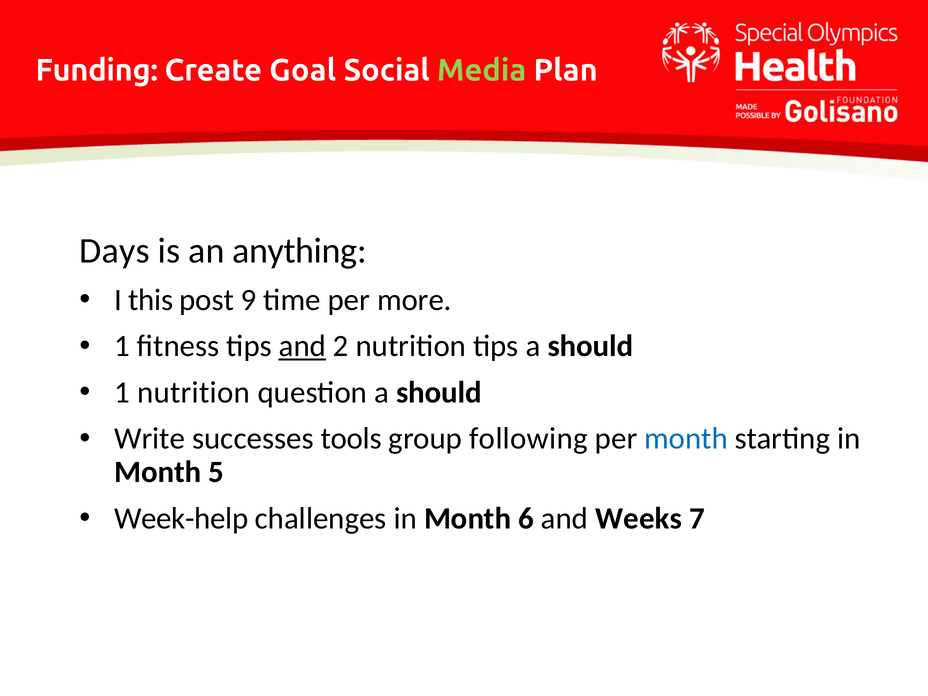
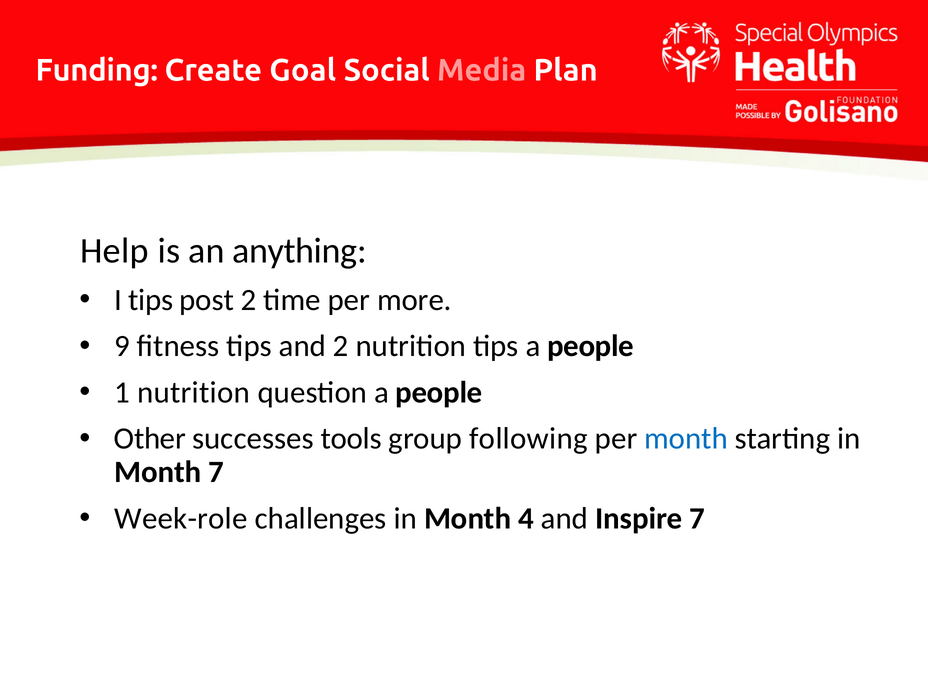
Media colour: light green -> pink
Days: Days -> Help
I this: this -> tips
post 9: 9 -> 2
1 at (122, 346): 1 -> 9
and at (302, 346) underline: present -> none
tips a should: should -> people
question a should: should -> people
Write: Write -> Other
Month 5: 5 -> 7
Week-help: Week-help -> Week-role
6: 6 -> 4
Weeks: Weeks -> Inspire
